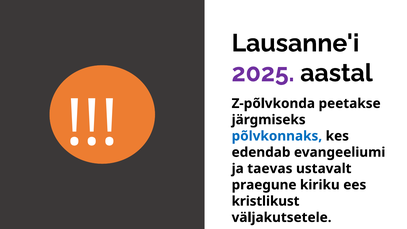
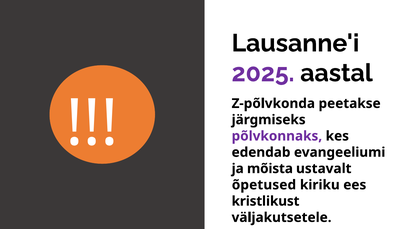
põlvkonnaks colour: blue -> purple
taevas: taevas -> mõista
praegune: praegune -> õpetused
